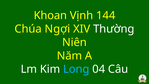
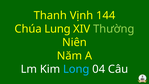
Khoan: Khoan -> Thanh
Ngợi: Ngợi -> Lung
Thường colour: white -> light green
